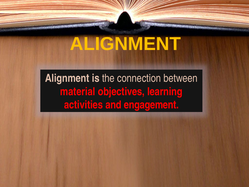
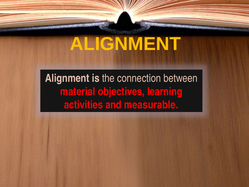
engagement: engagement -> measurable
